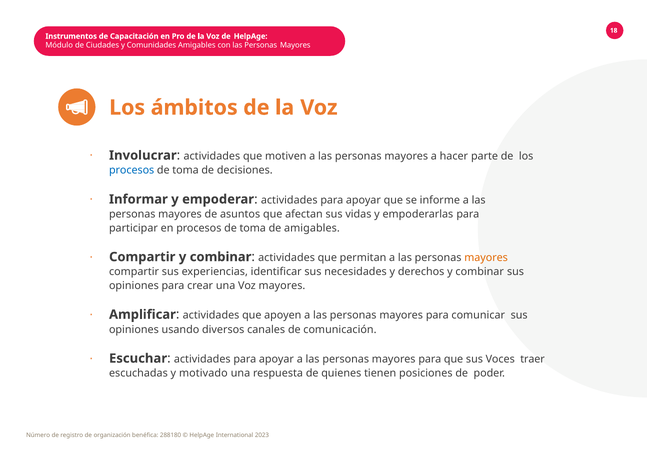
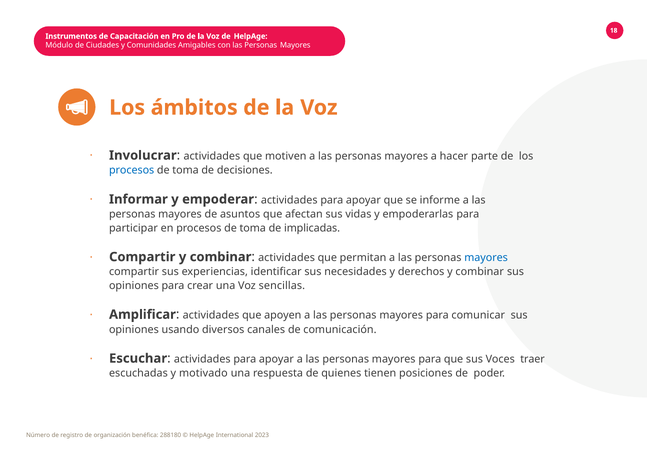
de amigables: amigables -> implicadas
mayores at (486, 258) colour: orange -> blue
Voz mayores: mayores -> sencillas
